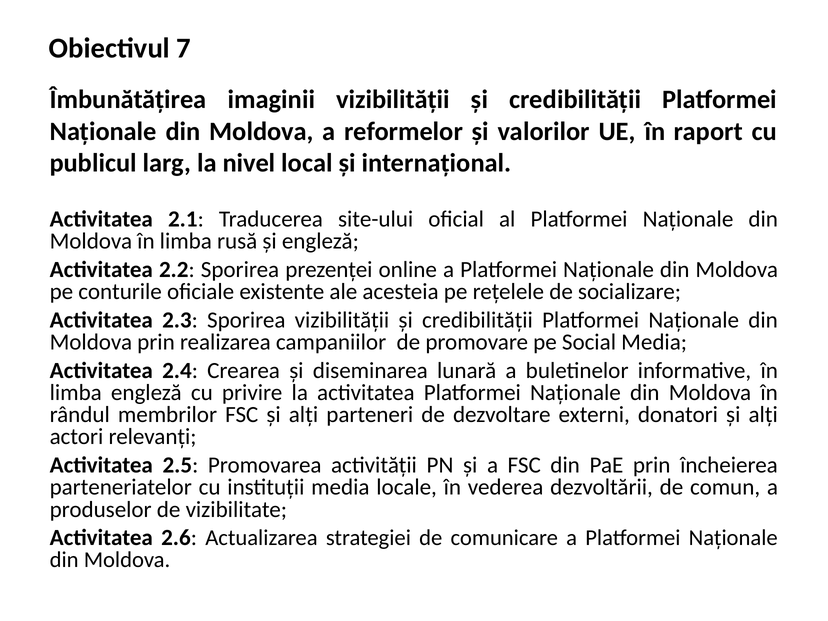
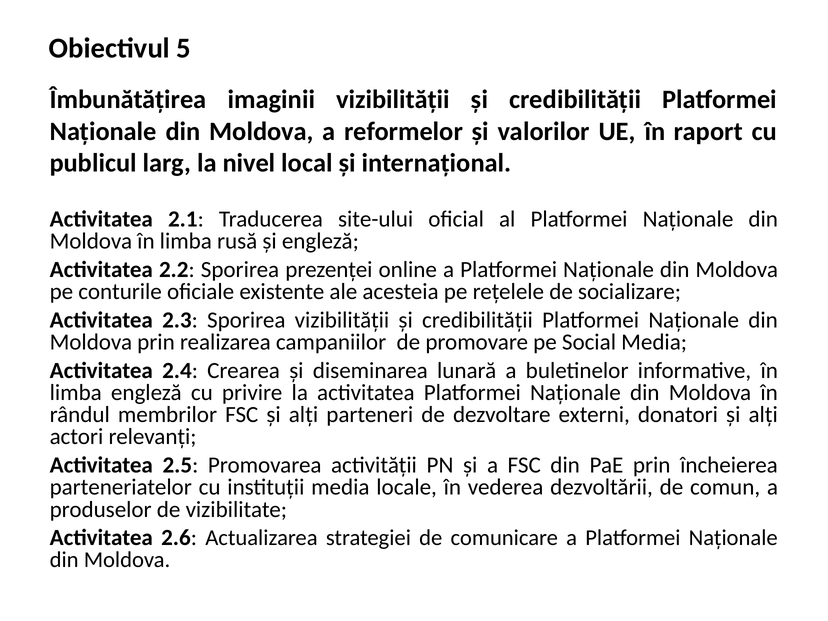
7: 7 -> 5
